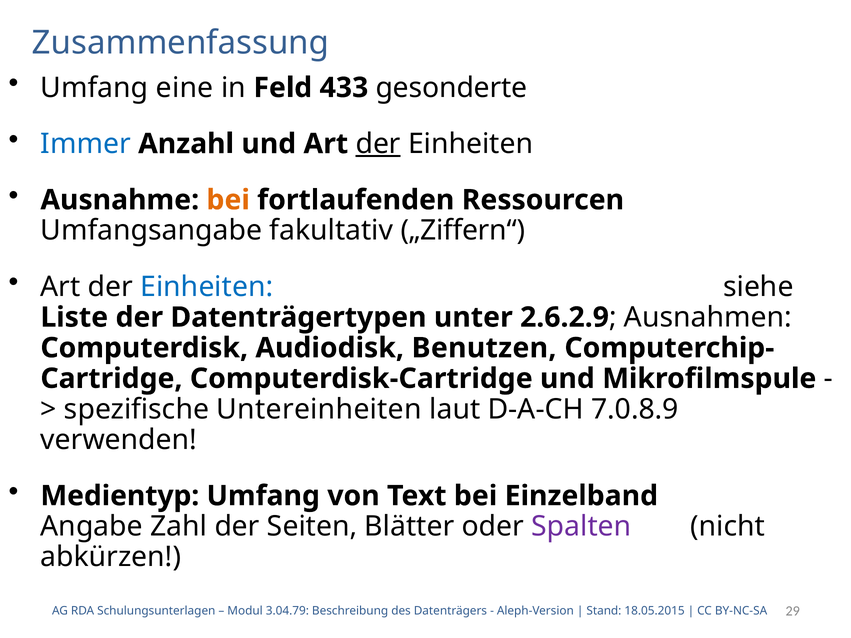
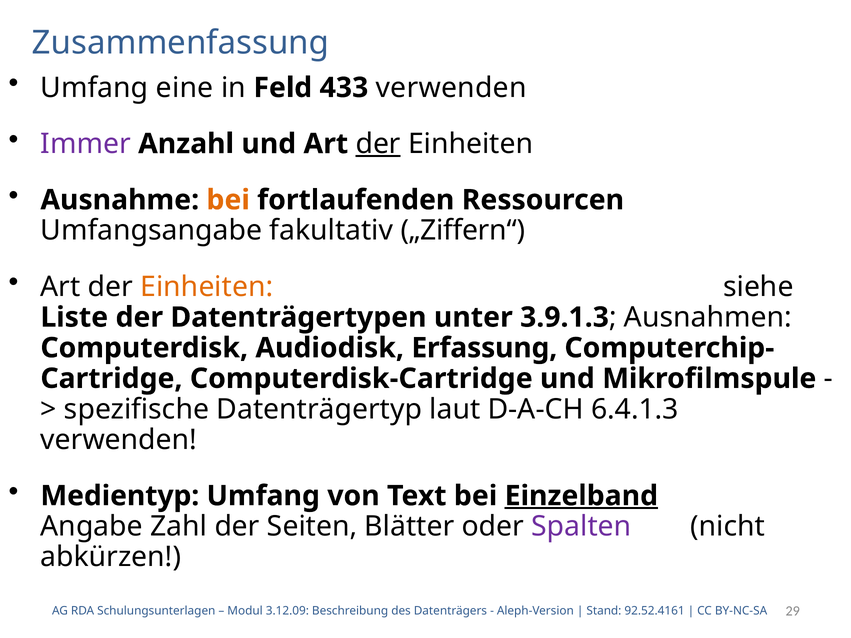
433 gesonderte: gesonderte -> verwenden
Immer colour: blue -> purple
Einheiten at (207, 287) colour: blue -> orange
2.6.2.9: 2.6.2.9 -> 3.9.1.3
Benutzen: Benutzen -> Erfassung
Untereinheiten: Untereinheiten -> Datenträgertyp
7.0.8.9: 7.0.8.9 -> 6.4.1.3
Einzelband underline: none -> present
3.04.79: 3.04.79 -> 3.12.09
18.05.2015: 18.05.2015 -> 92.52.4161
